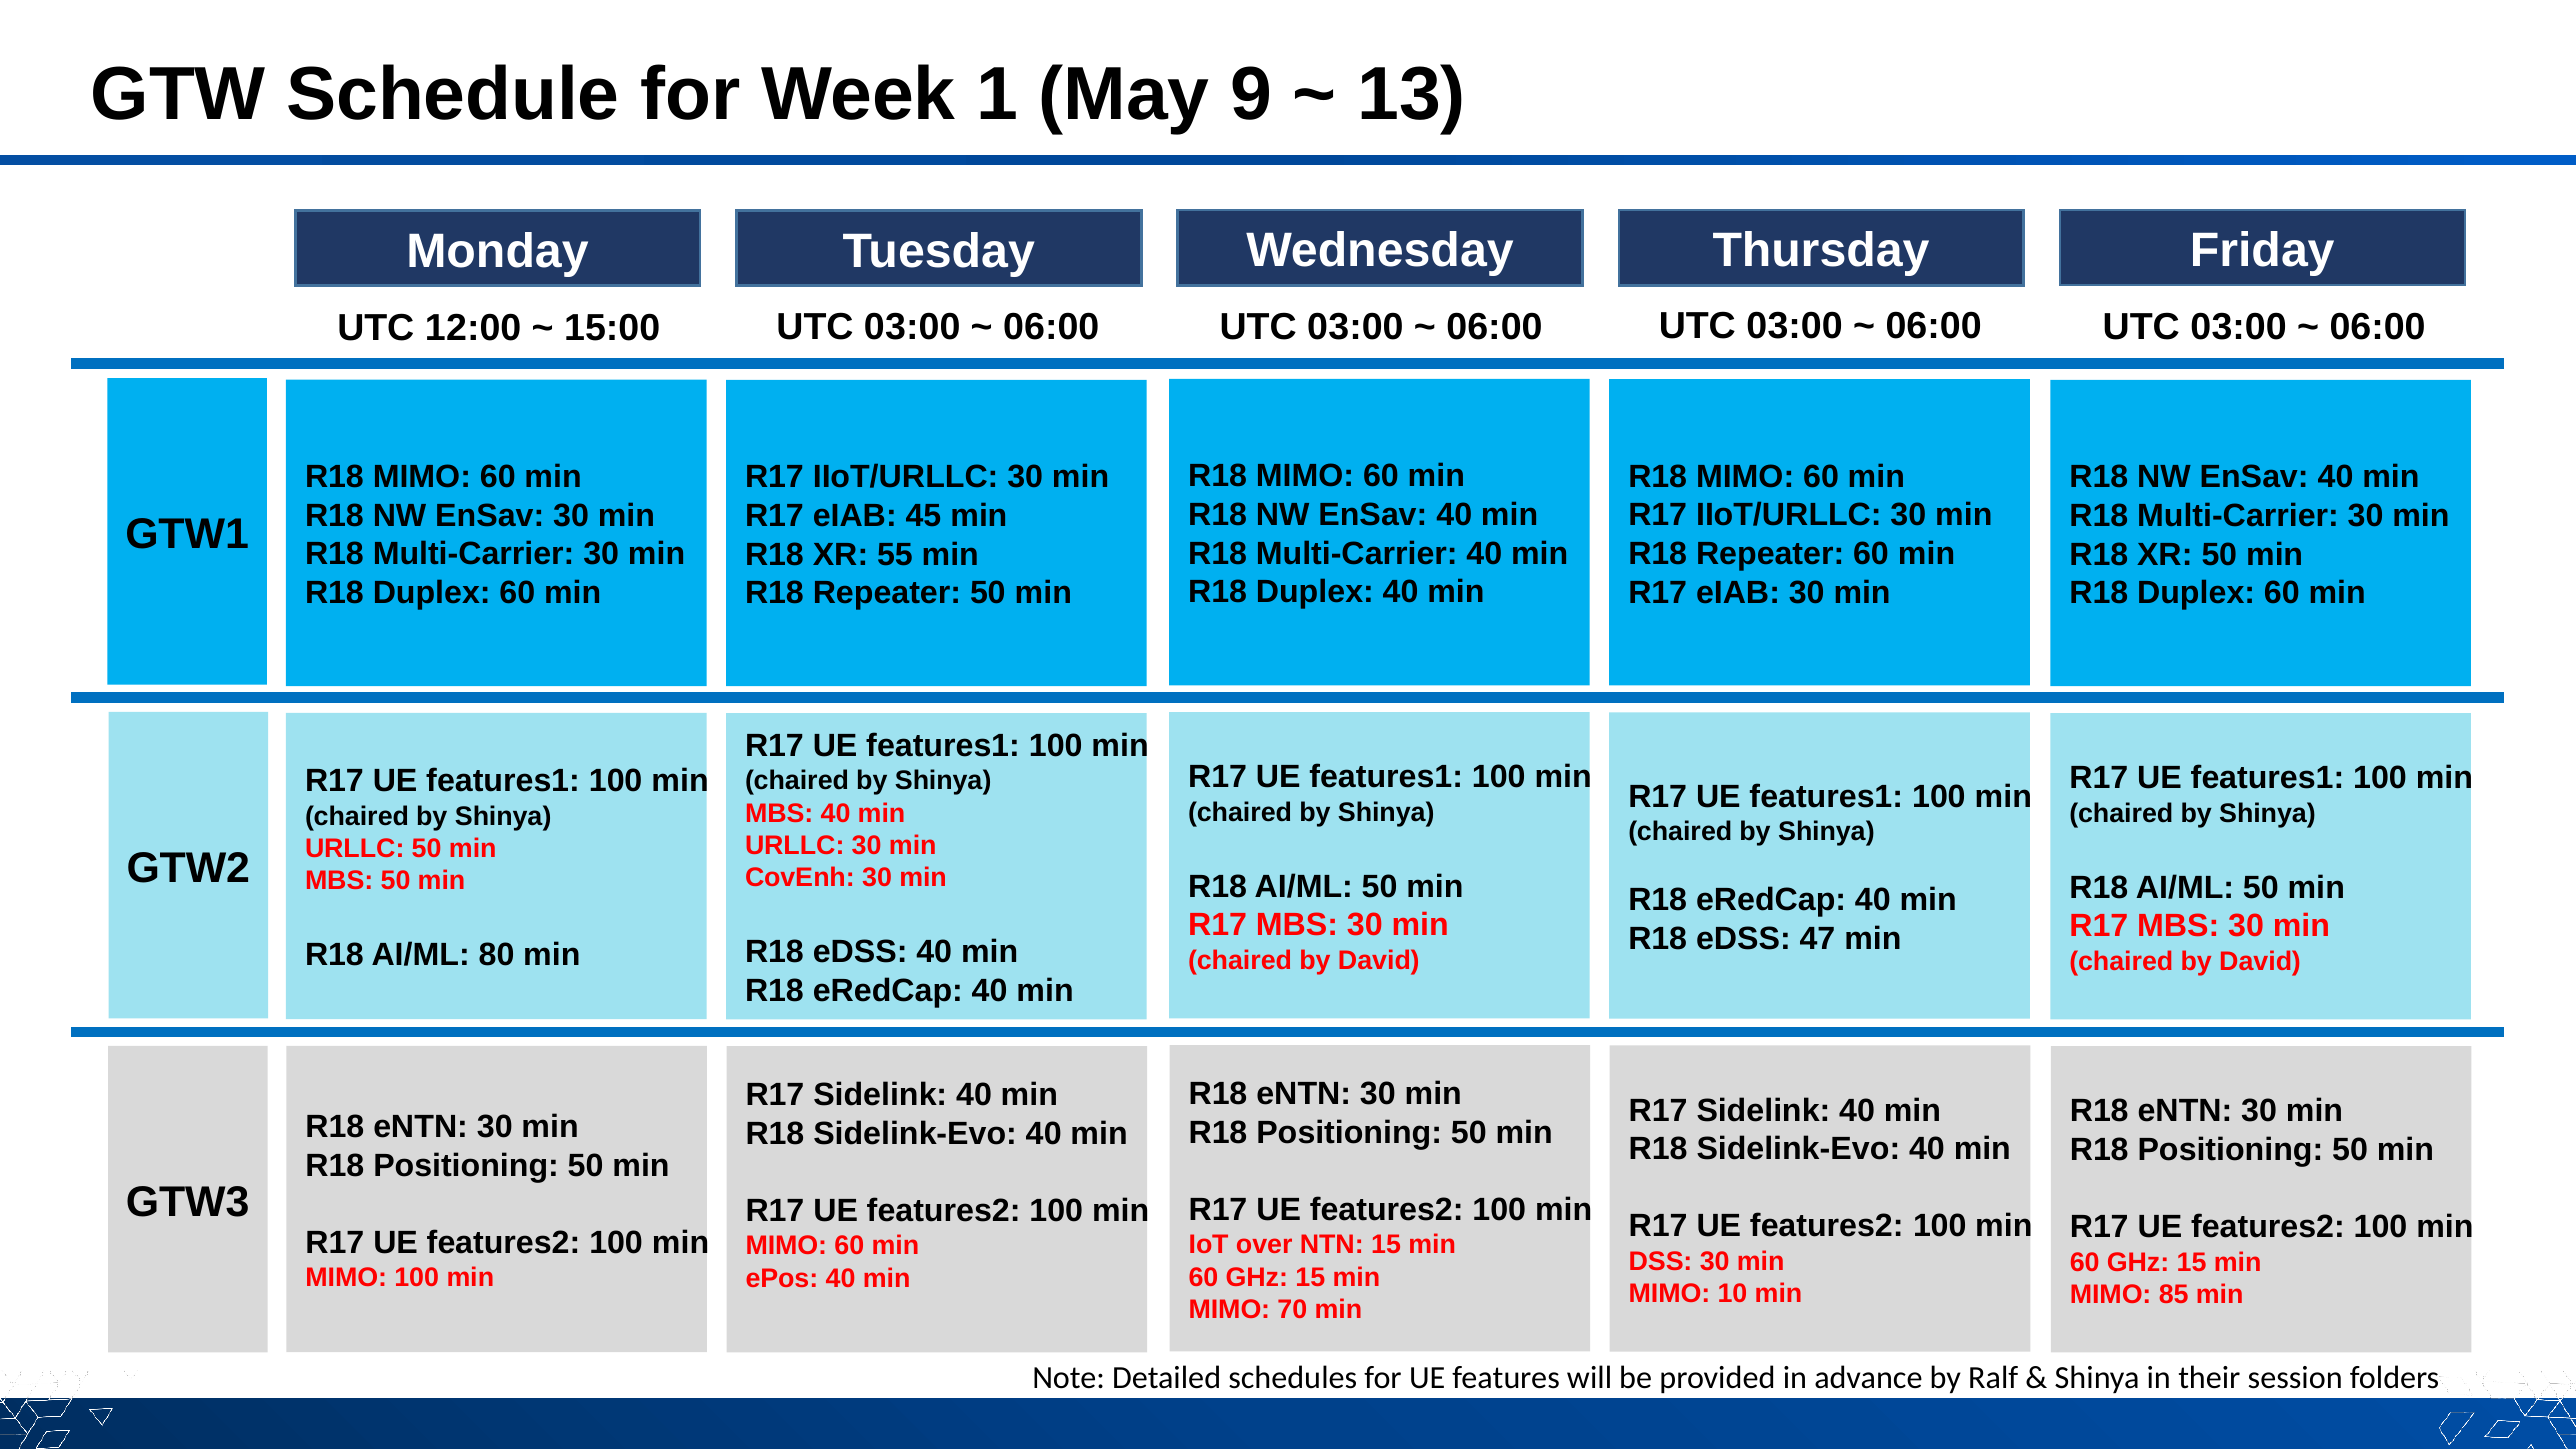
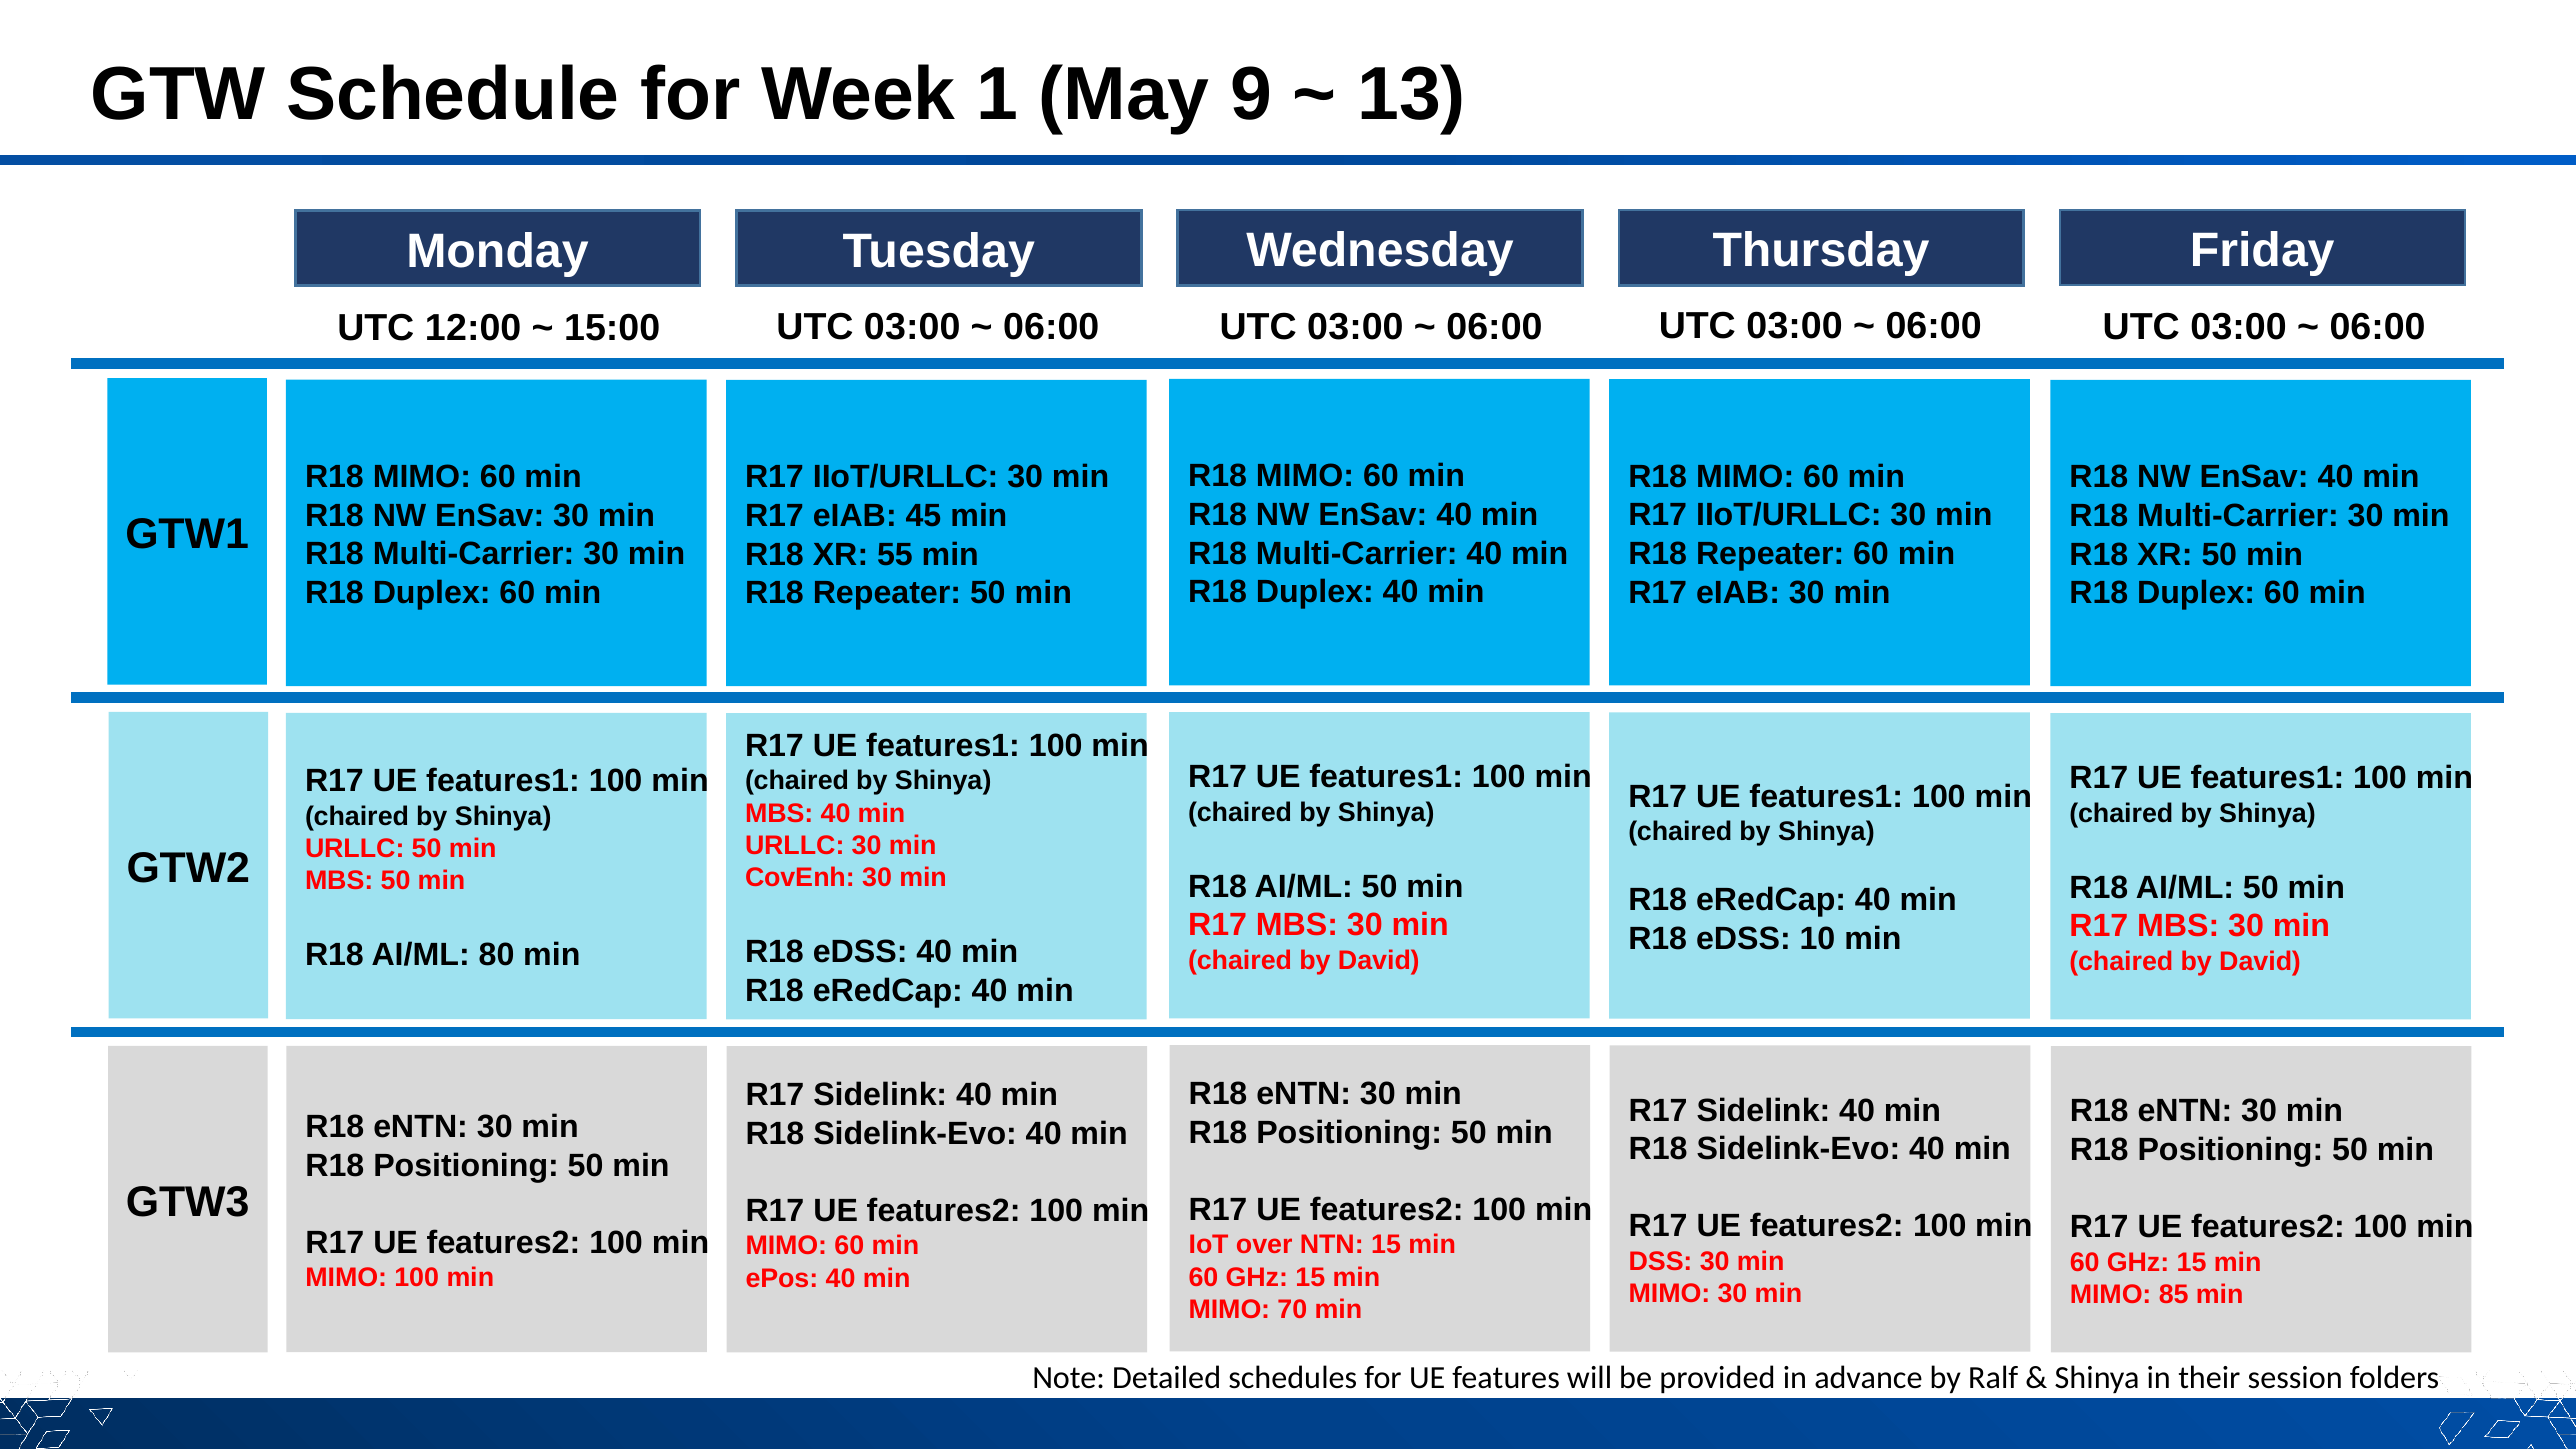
47: 47 -> 10
MIMO 10: 10 -> 30
